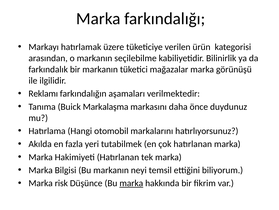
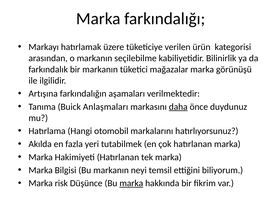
Reklamı: Reklamı -> Artışına
Markalaşma: Markalaşma -> Anlaşmaları
daha underline: none -> present
